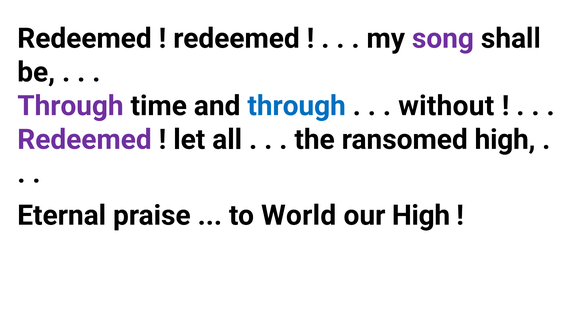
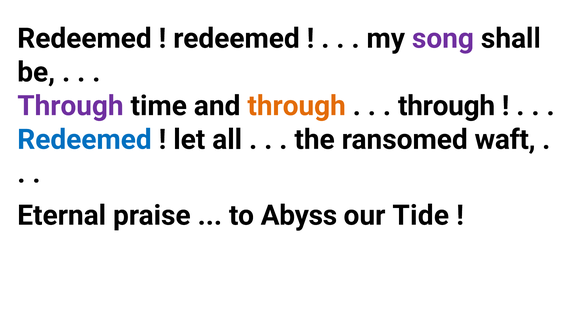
through at (297, 106) colour: blue -> orange
without at (446, 106): without -> through
Redeemed at (84, 139) colour: purple -> blue
ransomed high: high -> waft
World: World -> Abyss
our High: High -> Tide
